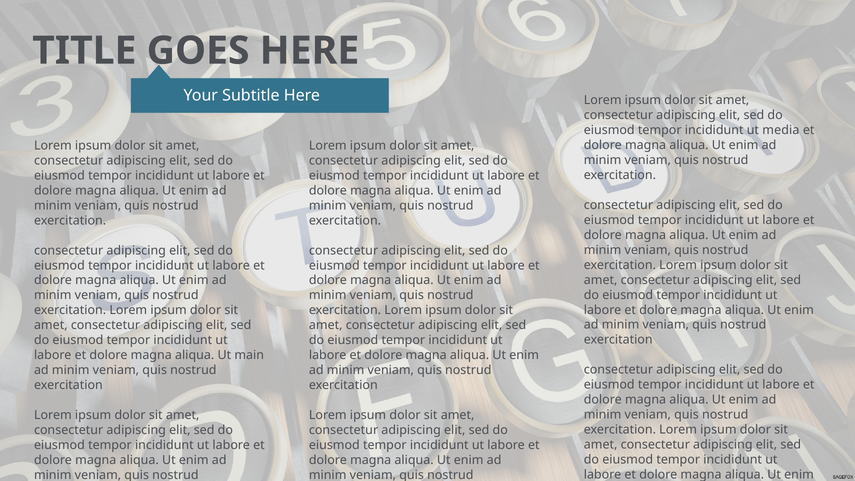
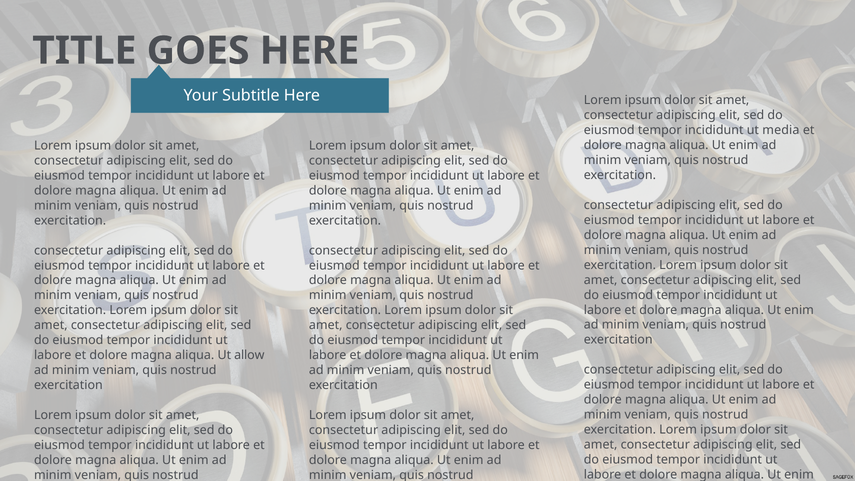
main: main -> allow
